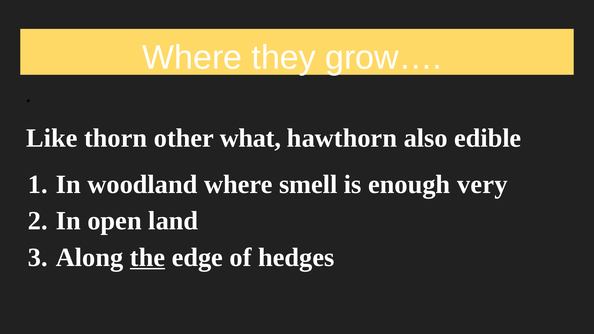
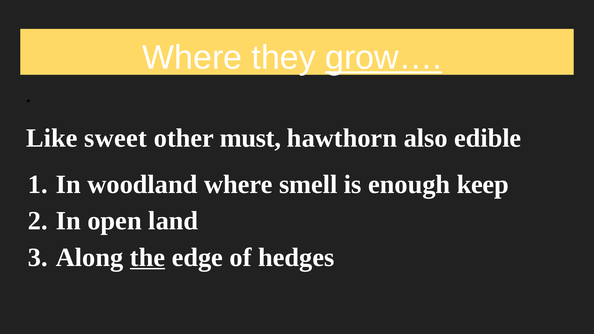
grow… underline: none -> present
thorn: thorn -> sweet
what: what -> must
very: very -> keep
